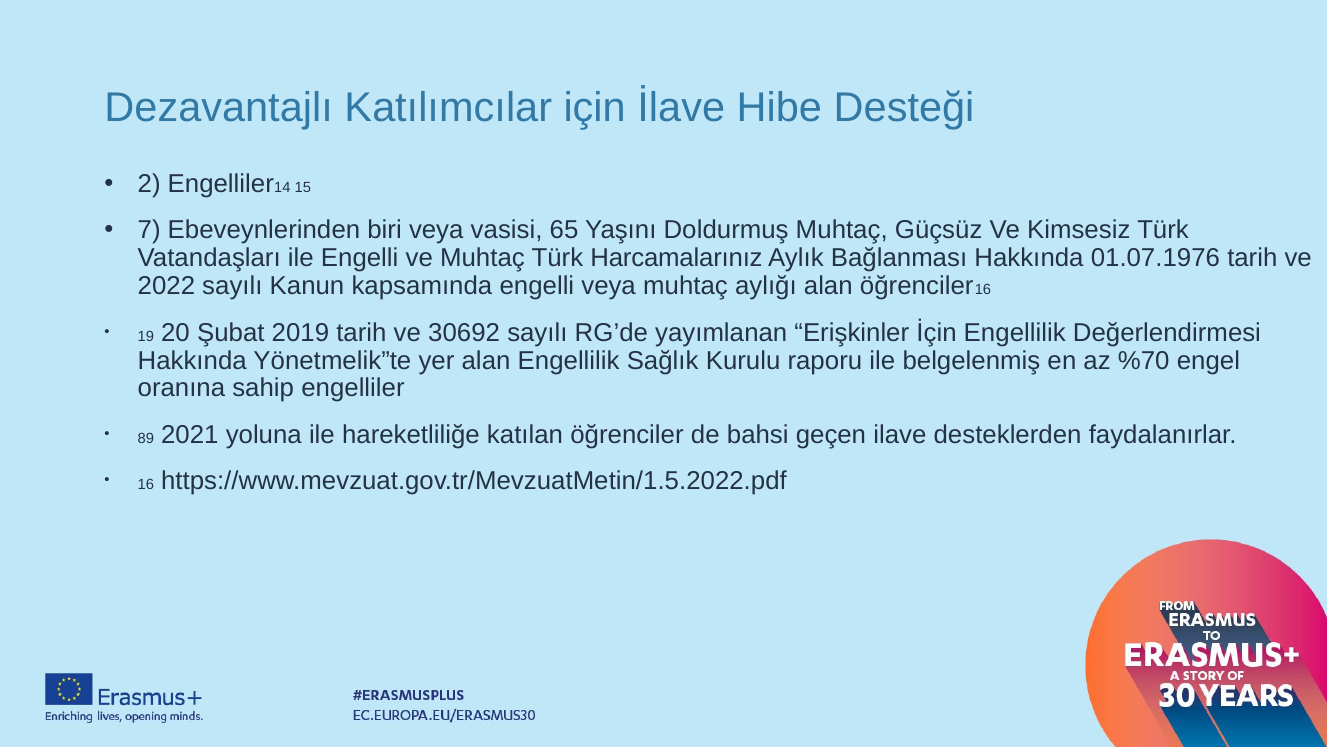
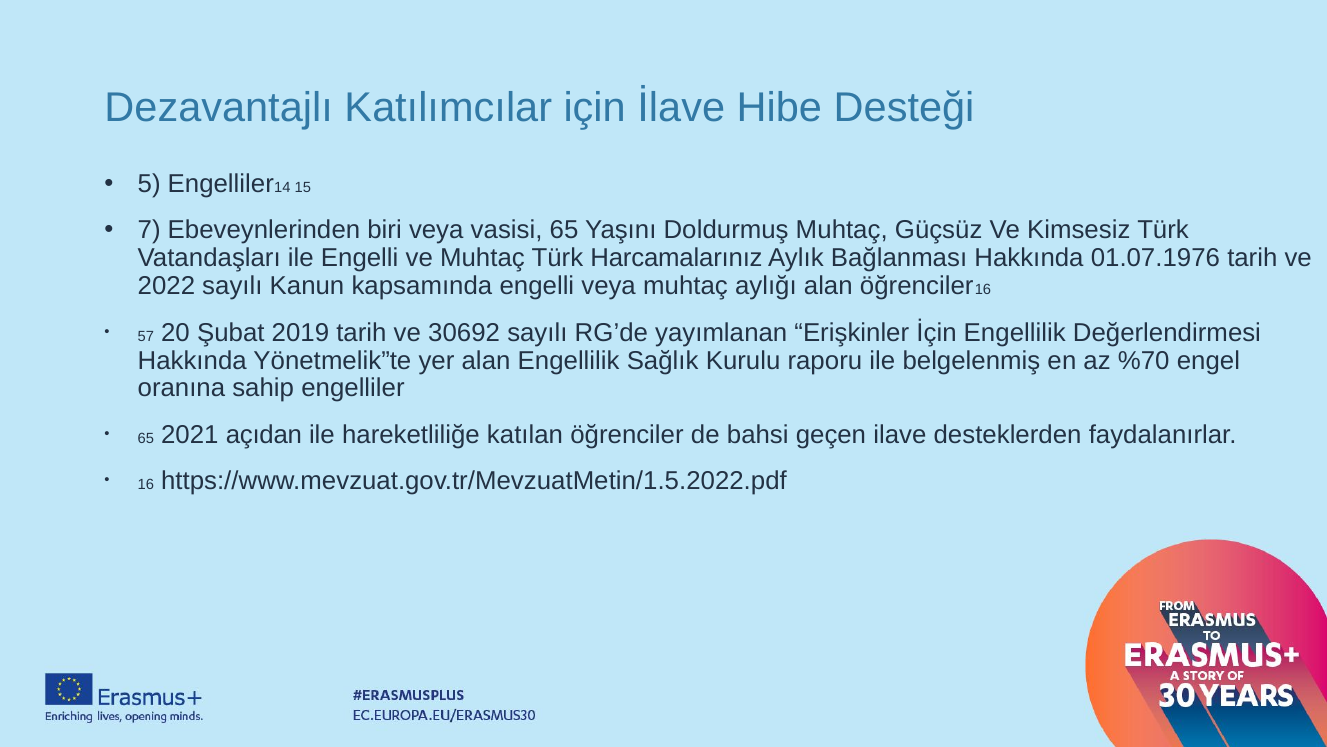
2: 2 -> 5
19: 19 -> 57
89 at (146, 438): 89 -> 65
yoluna: yoluna -> açıdan
